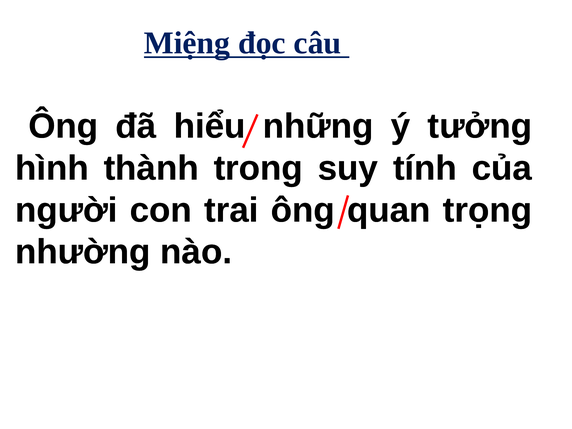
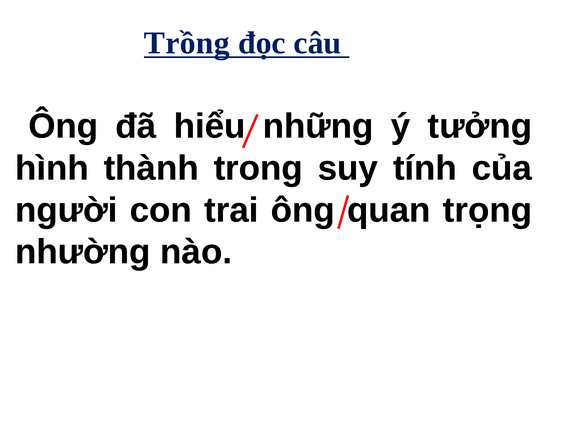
Miệng: Miệng -> Trồng
